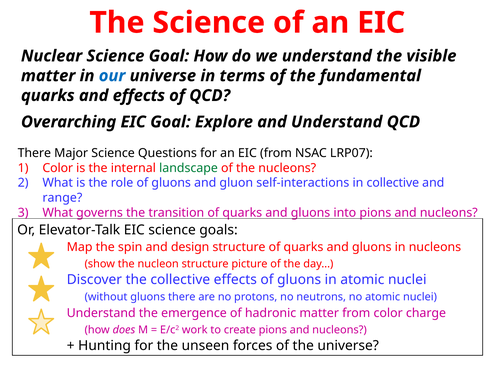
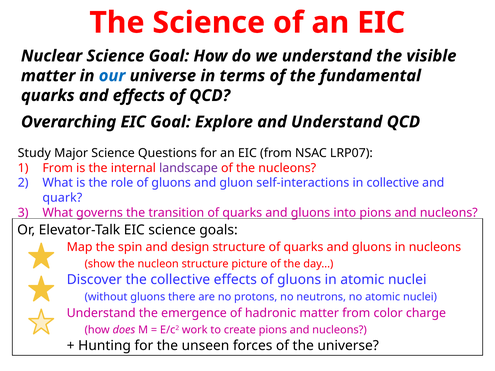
There at (34, 153): There -> Study
Color at (58, 168): Color -> From
landscape colour: green -> purple
range: range -> quark
